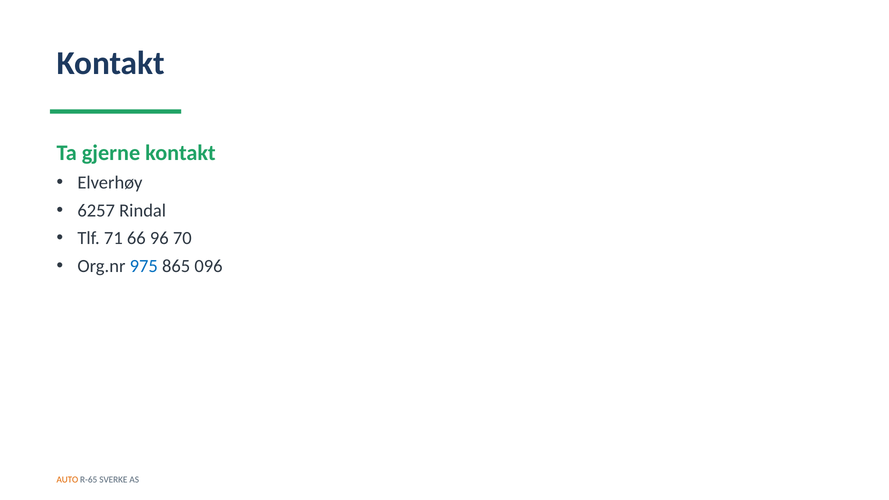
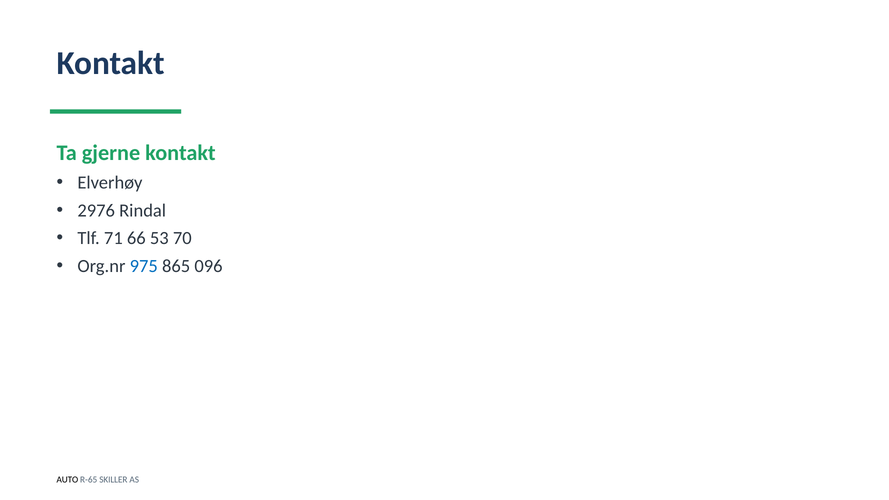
6257: 6257 -> 2976
96: 96 -> 53
AUTO colour: orange -> black
SVERKE: SVERKE -> SKILLER
